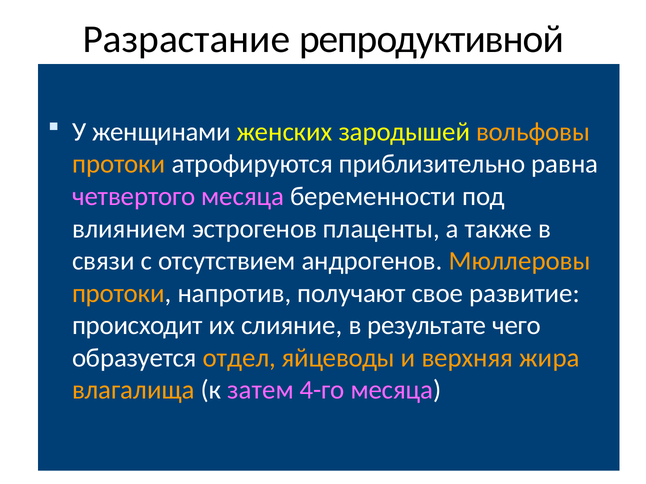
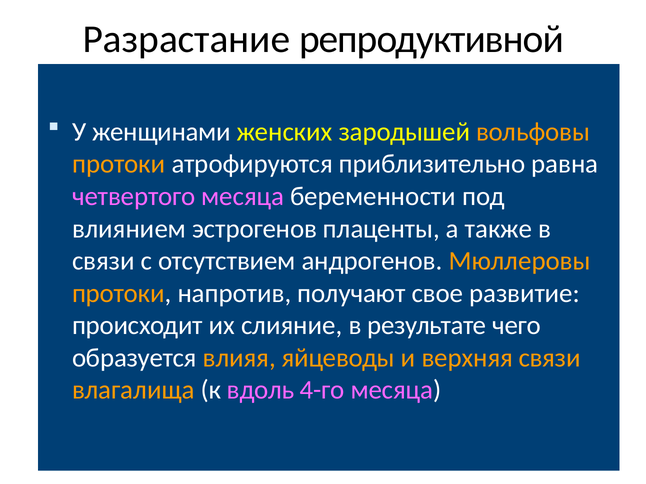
отдел: отдел -> влияя
верхняя жира: жира -> связи
затем: затем -> вдоль
